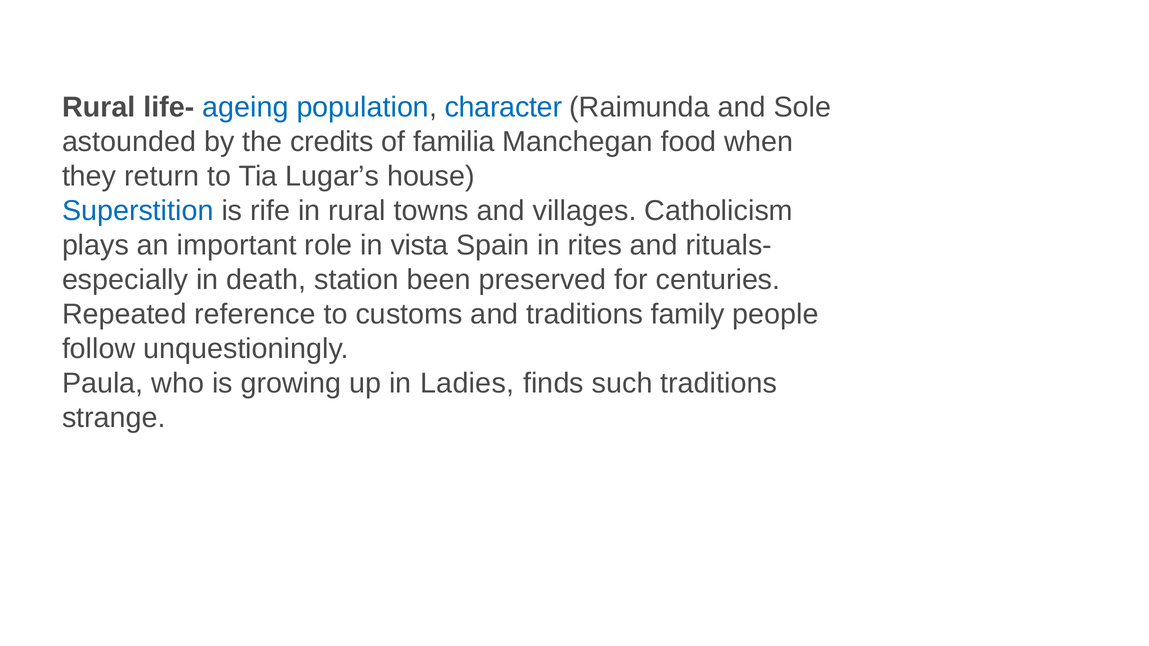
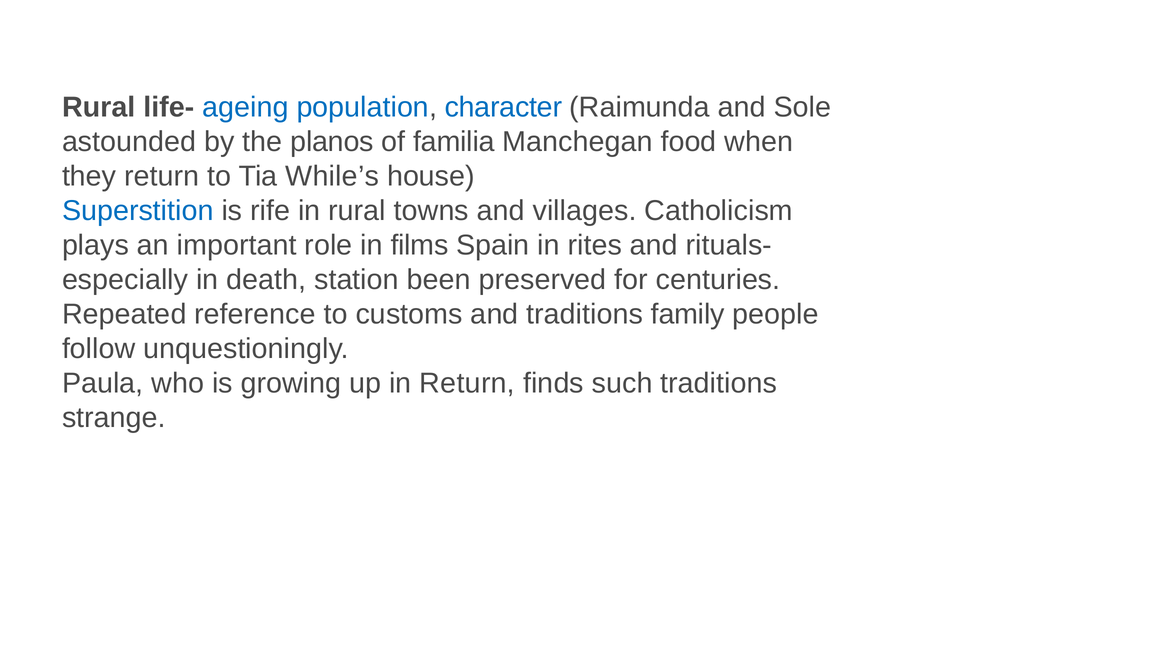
credits: credits -> planos
Lugar’s: Lugar’s -> While’s
vista: vista -> films
in Ladies: Ladies -> Return
